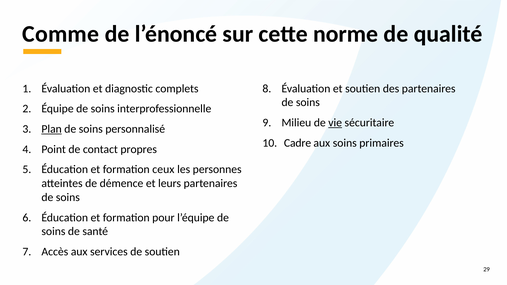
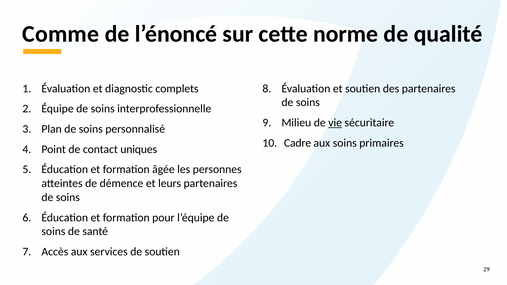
Plan underline: present -> none
propres: propres -> uniques
ceux: ceux -> âgée
